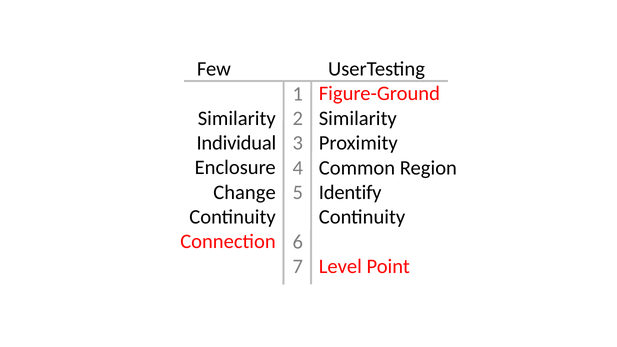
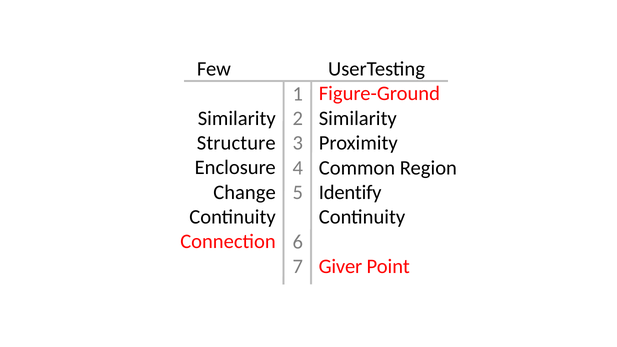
Individual: Individual -> Structure
Level: Level -> Giver
